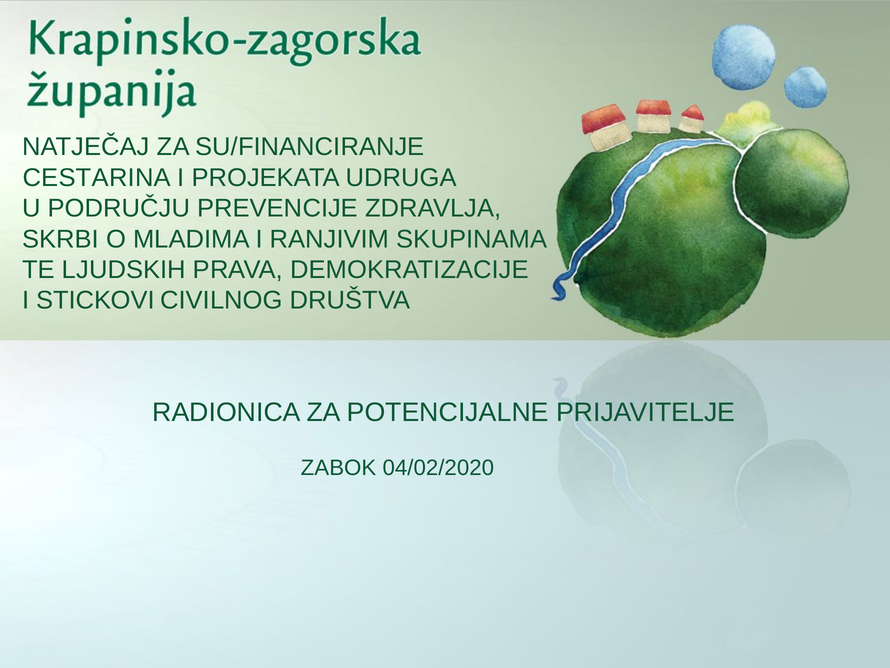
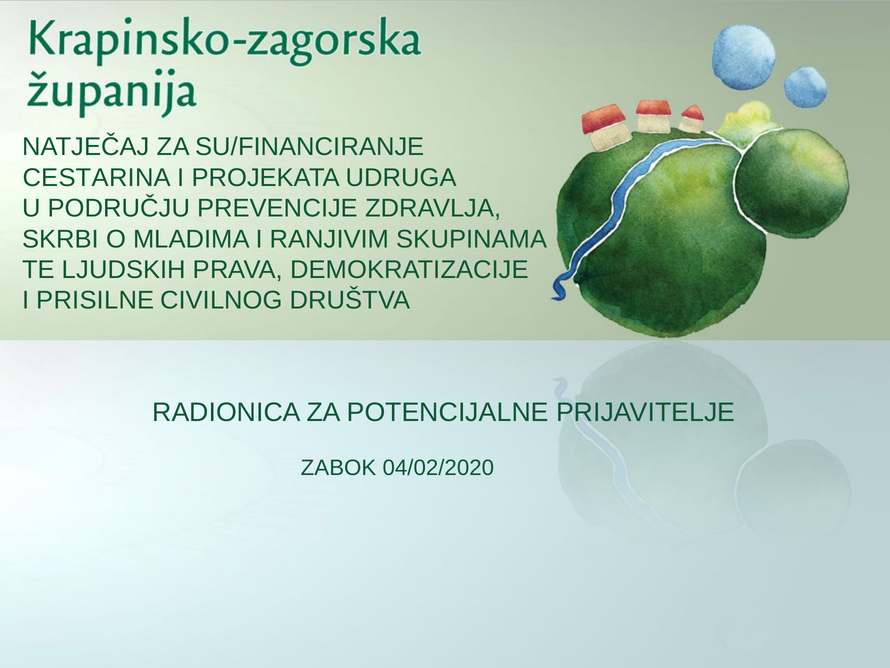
STICKOVI: STICKOVI -> PRISILNE
